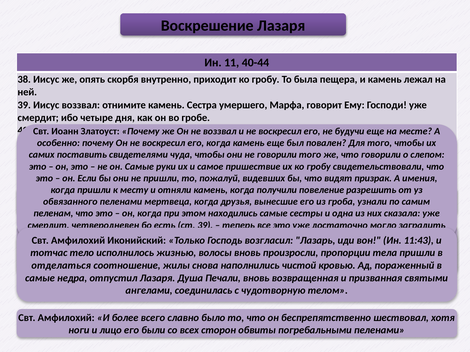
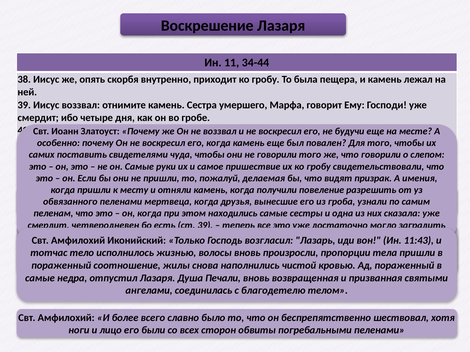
40-44: 40-44 -> 34-44
видевших: видевших -> делаемая
отделаться at (61, 266): отделаться -> пораженный
с чудотворную: чудотворную -> благодетелю
